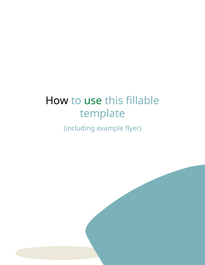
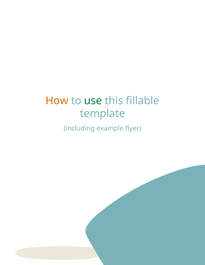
How colour: black -> orange
